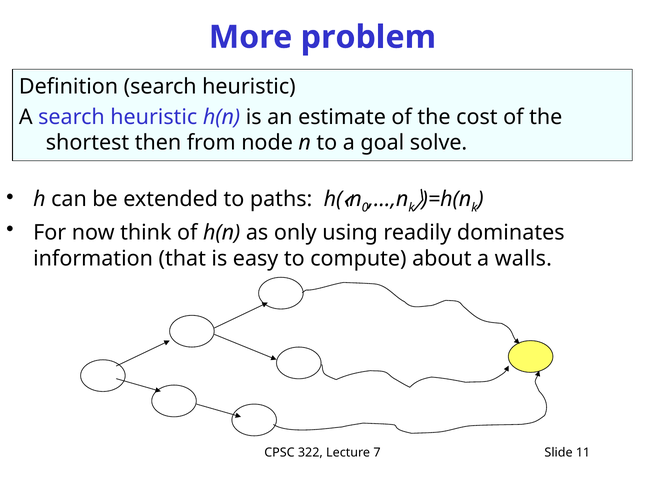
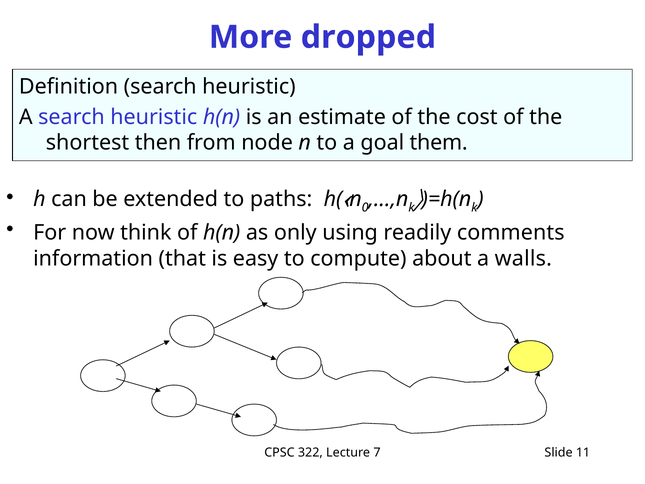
problem: problem -> dropped
solve: solve -> them
dominates: dominates -> comments
